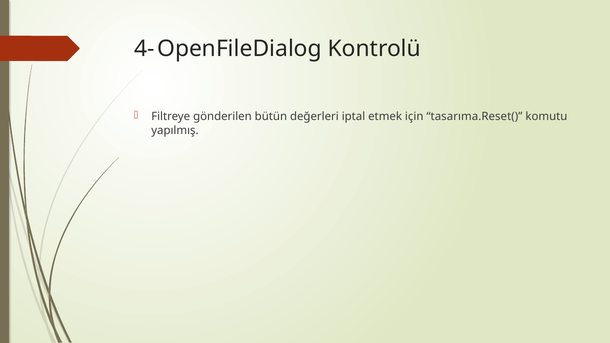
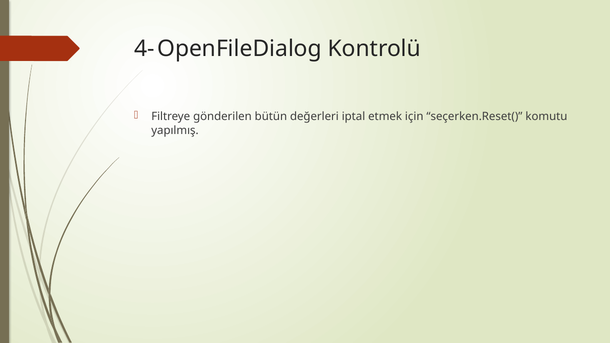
tasarıma.Reset(: tasarıma.Reset( -> seçerken.Reset(
